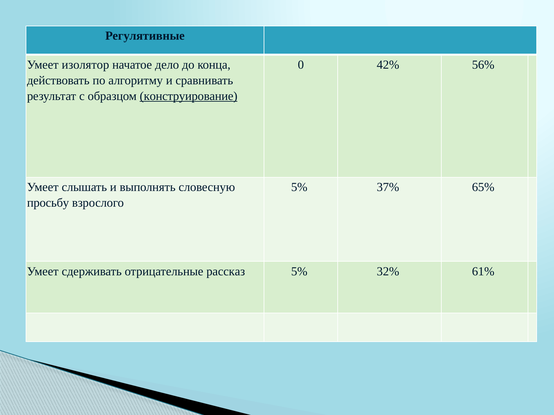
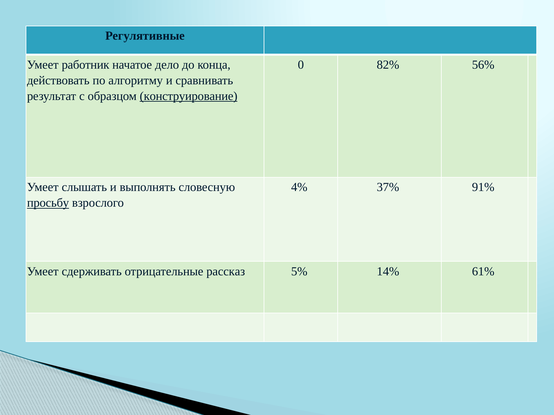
изолятор: изолятор -> работник
42%: 42% -> 82%
5% at (299, 187): 5% -> 4%
65%: 65% -> 91%
просьбу underline: none -> present
32%: 32% -> 14%
